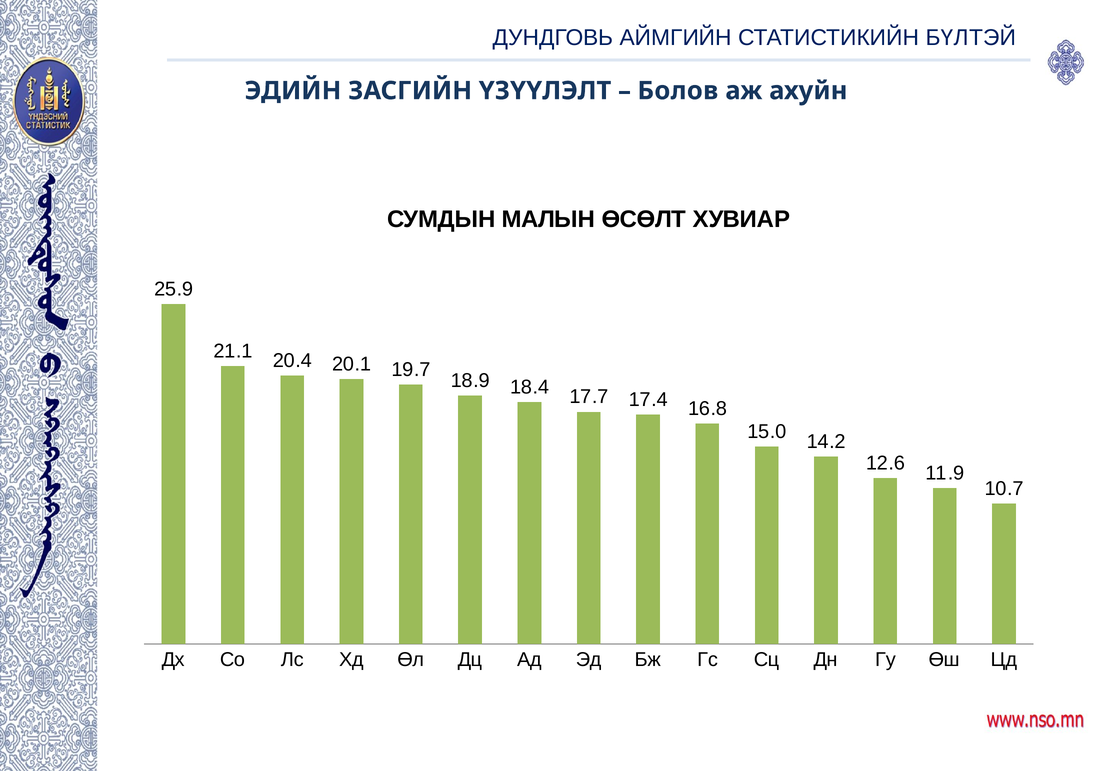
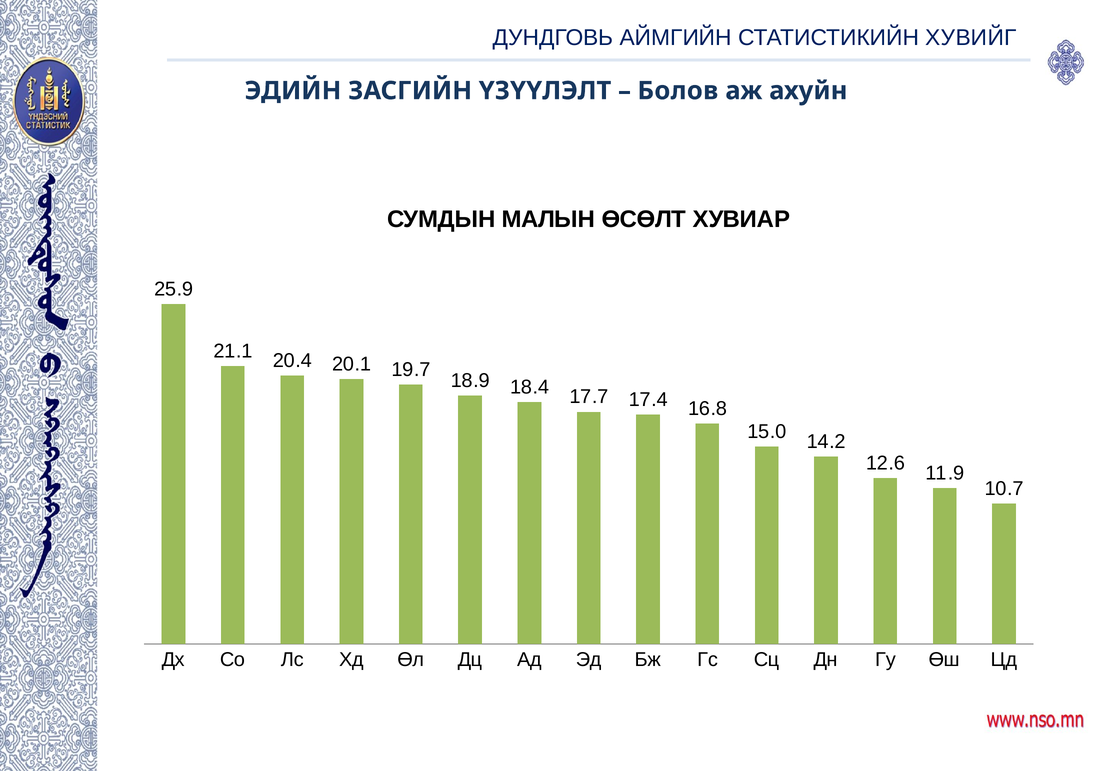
БҮЛТЭЙ: БҮЛТЭЙ -> ХУВИЙГ
